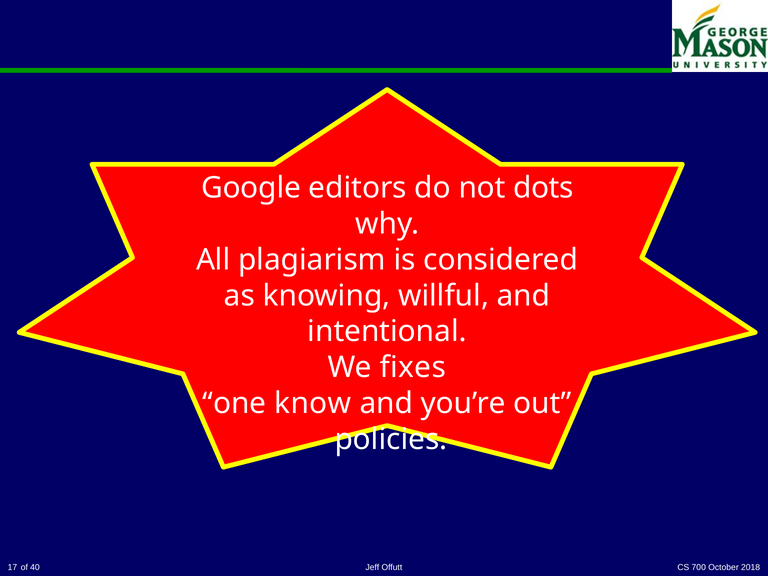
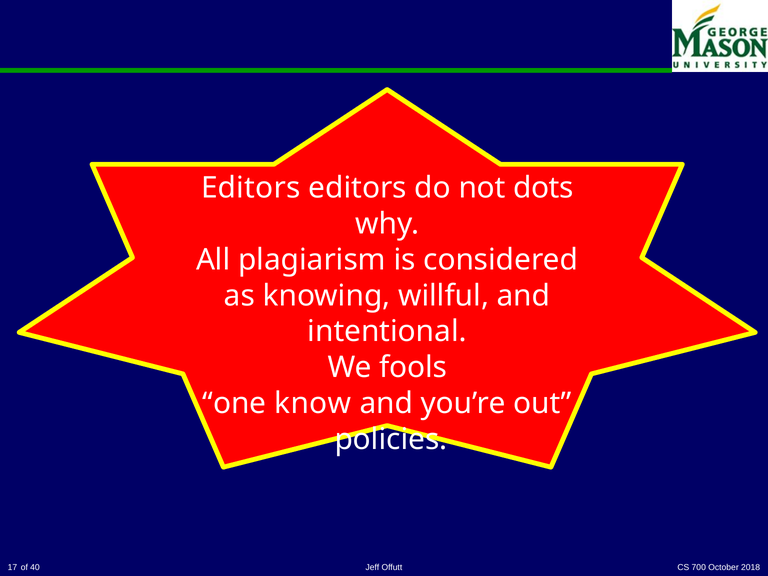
Google at (251, 188): Google -> Editors
fixes: fixes -> fools
